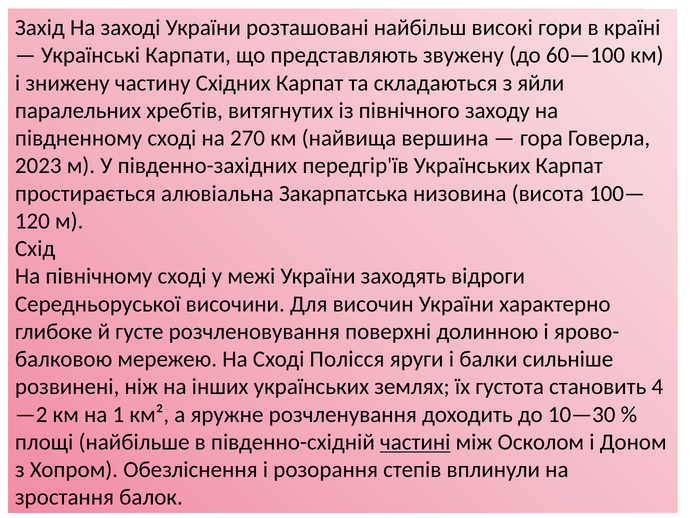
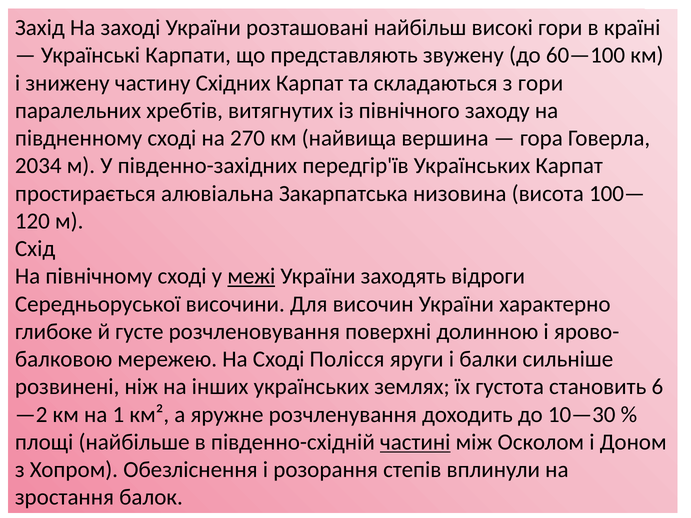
з яйли: яйли -> гори
2023: 2023 -> 2034
межі underline: none -> present
4: 4 -> 6
